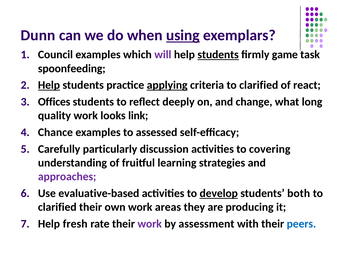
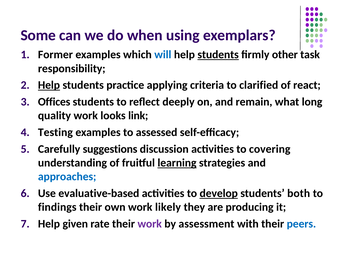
Dunn: Dunn -> Some
using underline: present -> none
Council: Council -> Former
will colour: purple -> blue
game: game -> other
spoonfeeding: spoonfeeding -> responsibility
applying underline: present -> none
change: change -> remain
Chance: Chance -> Testing
particularly: particularly -> suggestions
learning underline: none -> present
approaches colour: purple -> blue
clarified at (57, 207): clarified -> findings
areas: areas -> likely
fresh: fresh -> given
